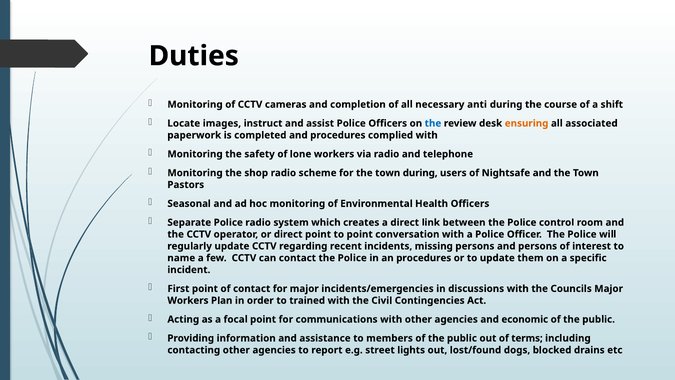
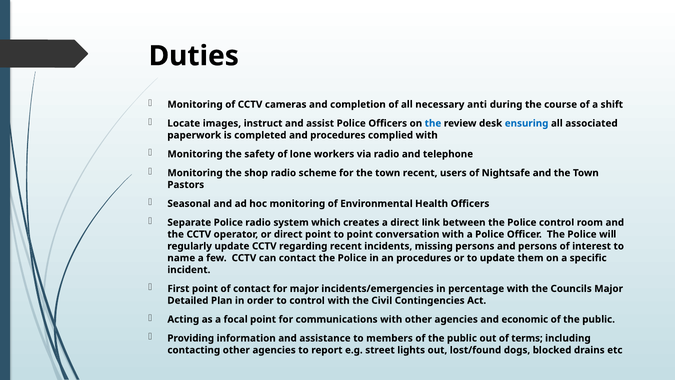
ensuring colour: orange -> blue
town during: during -> recent
discussions: discussions -> percentage
Workers at (188, 300): Workers -> Detailed
to trained: trained -> control
